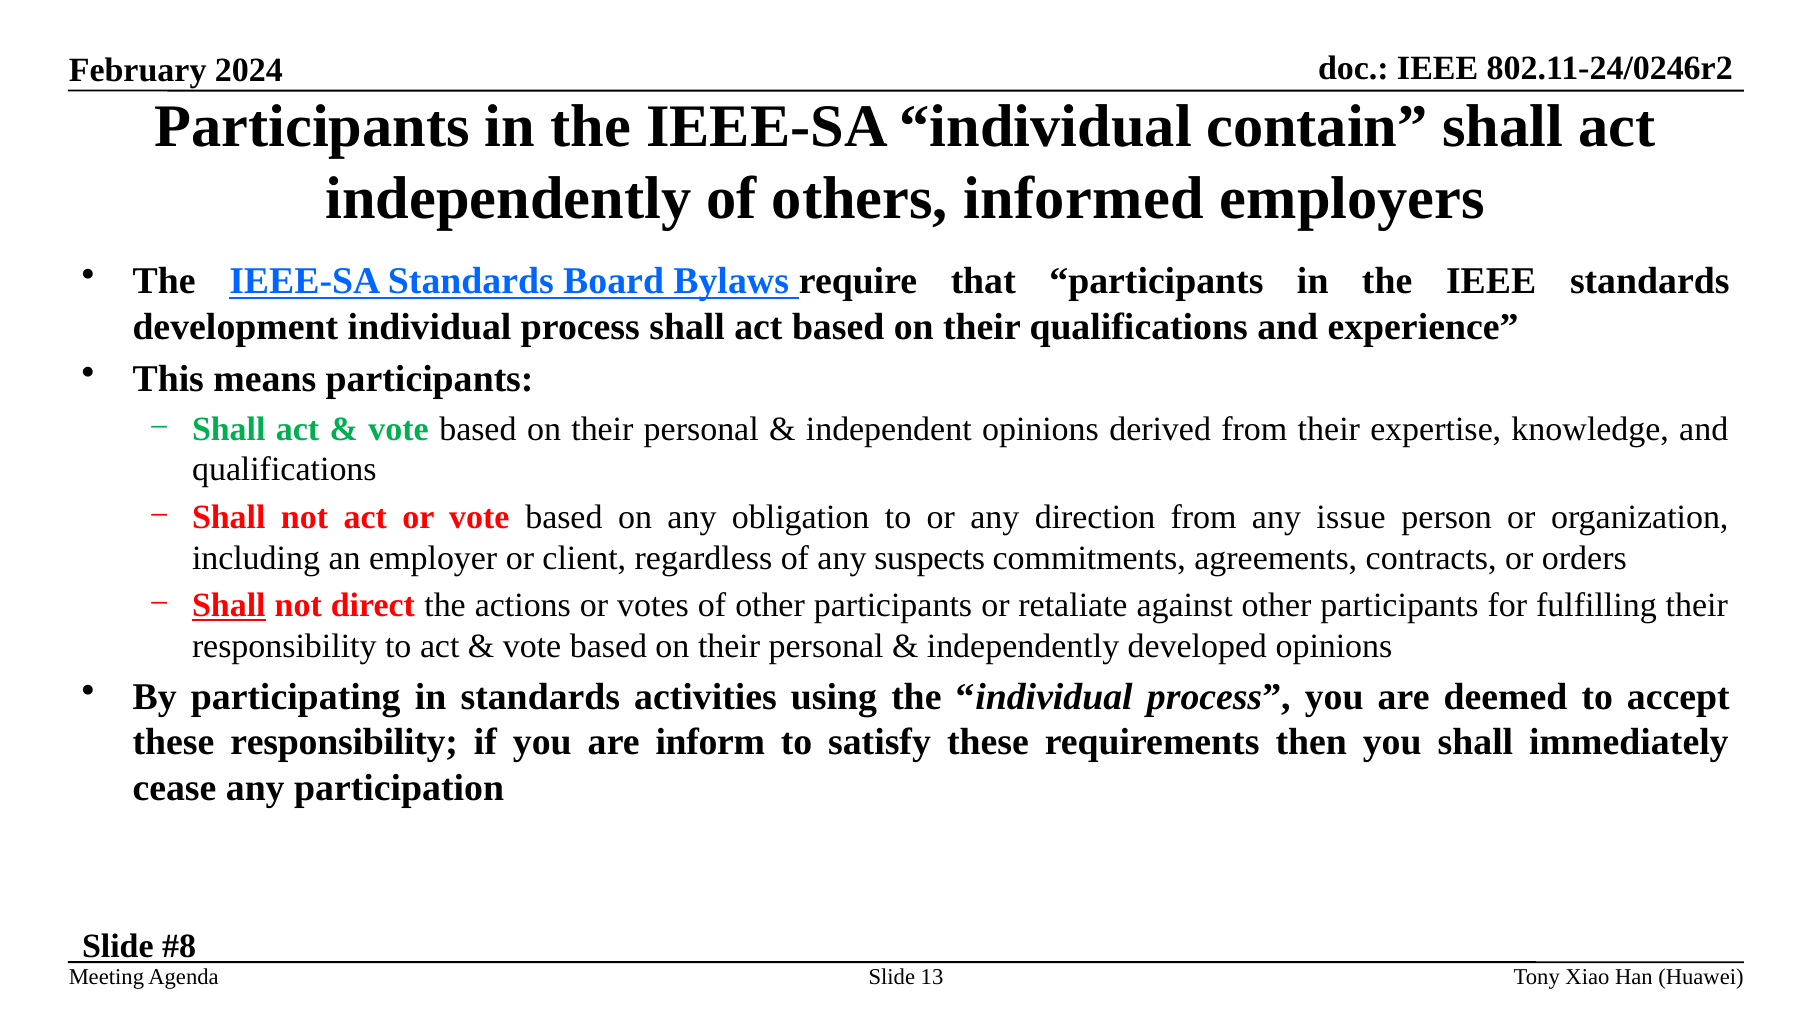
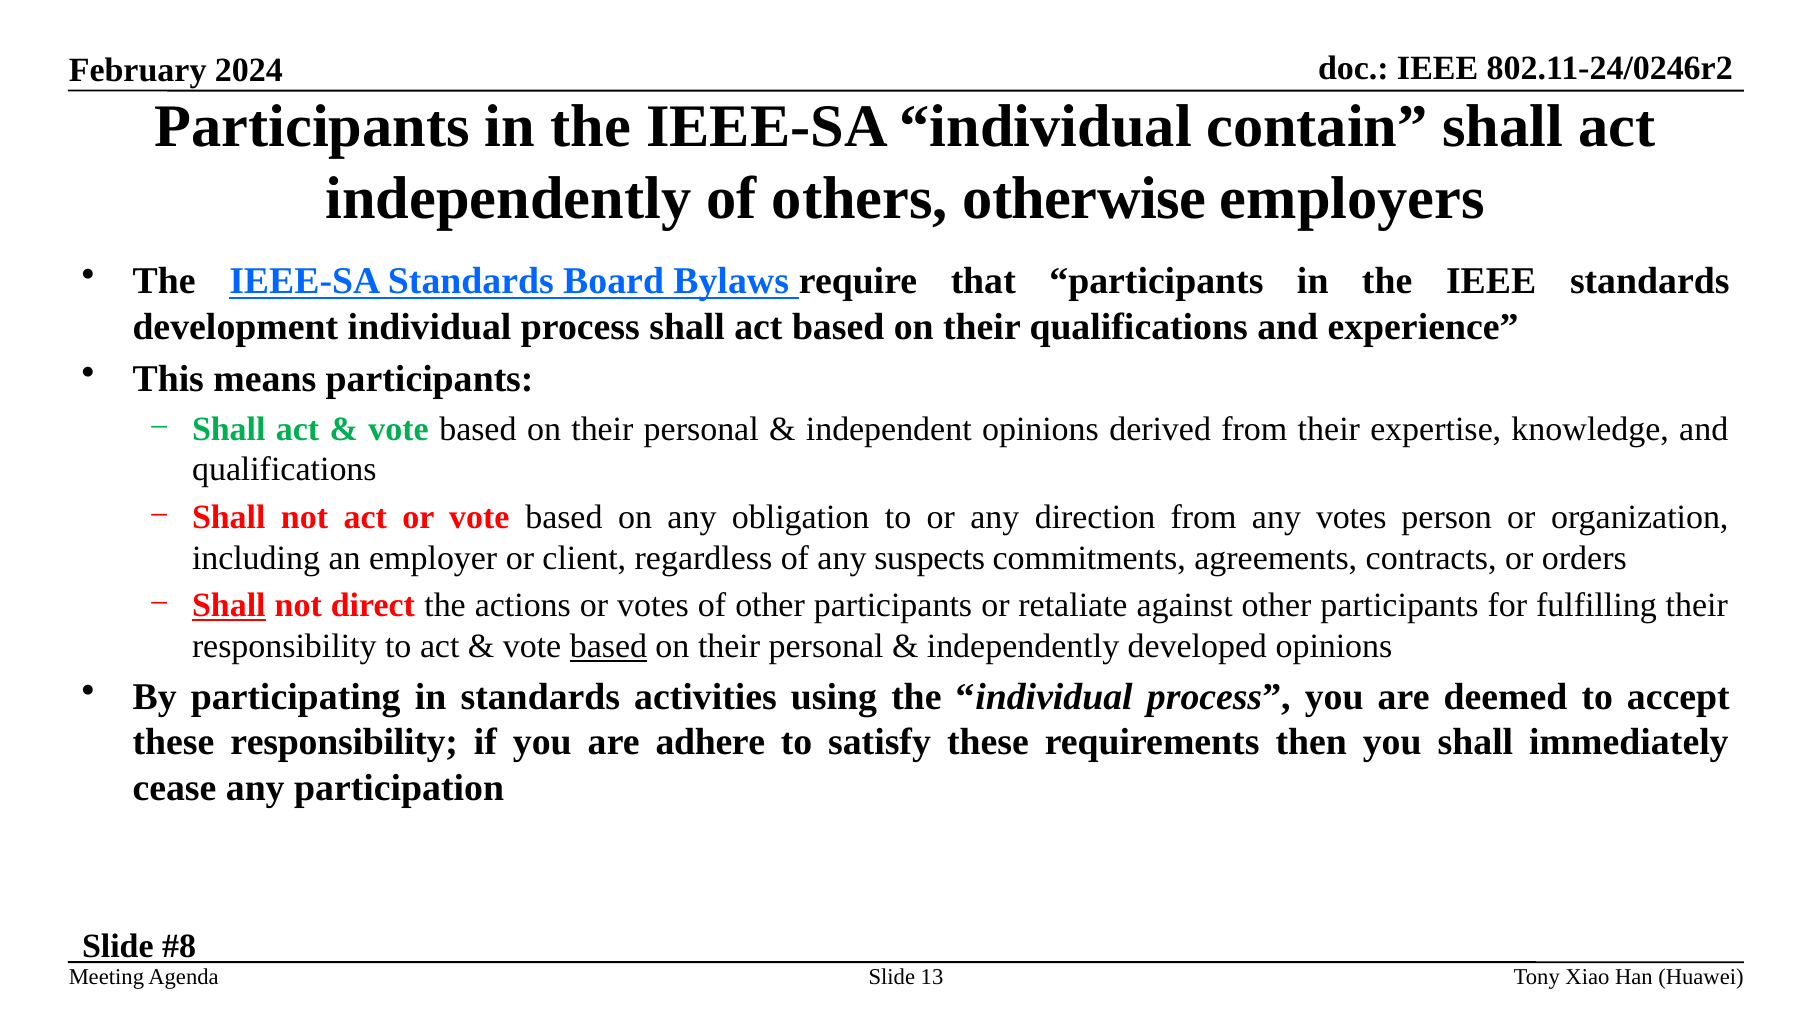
informed: informed -> otherwise
any issue: issue -> votes
based at (608, 647) underline: none -> present
inform: inform -> adhere
